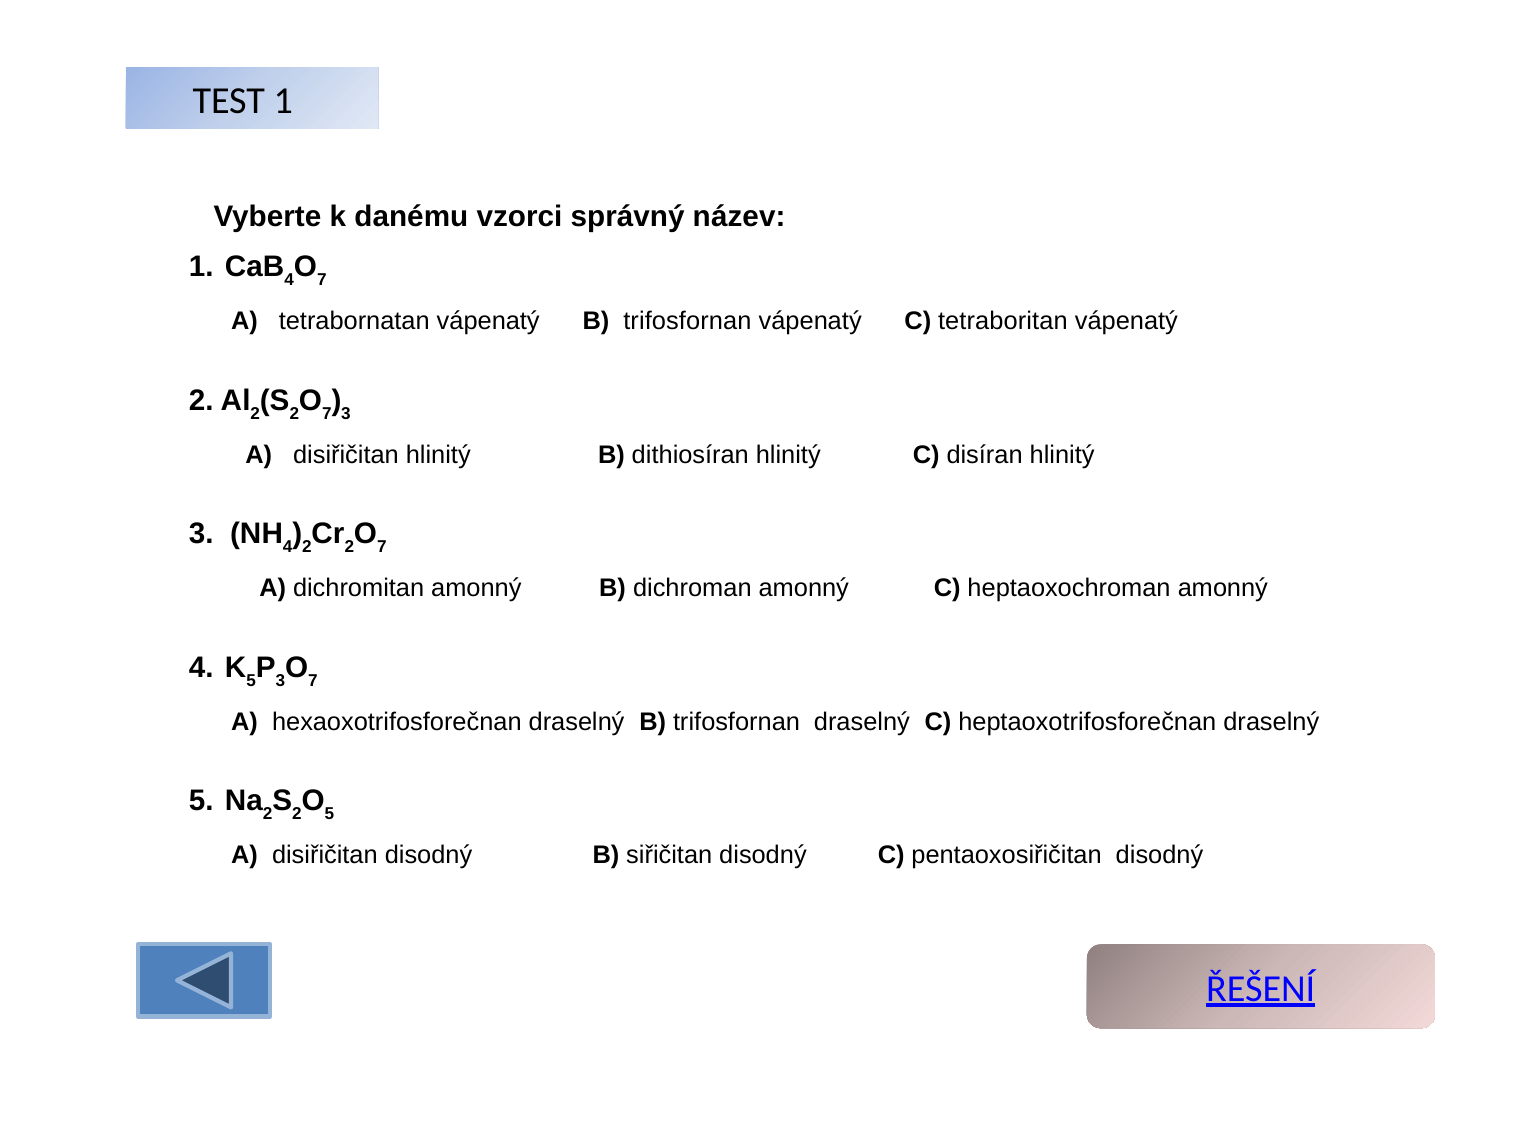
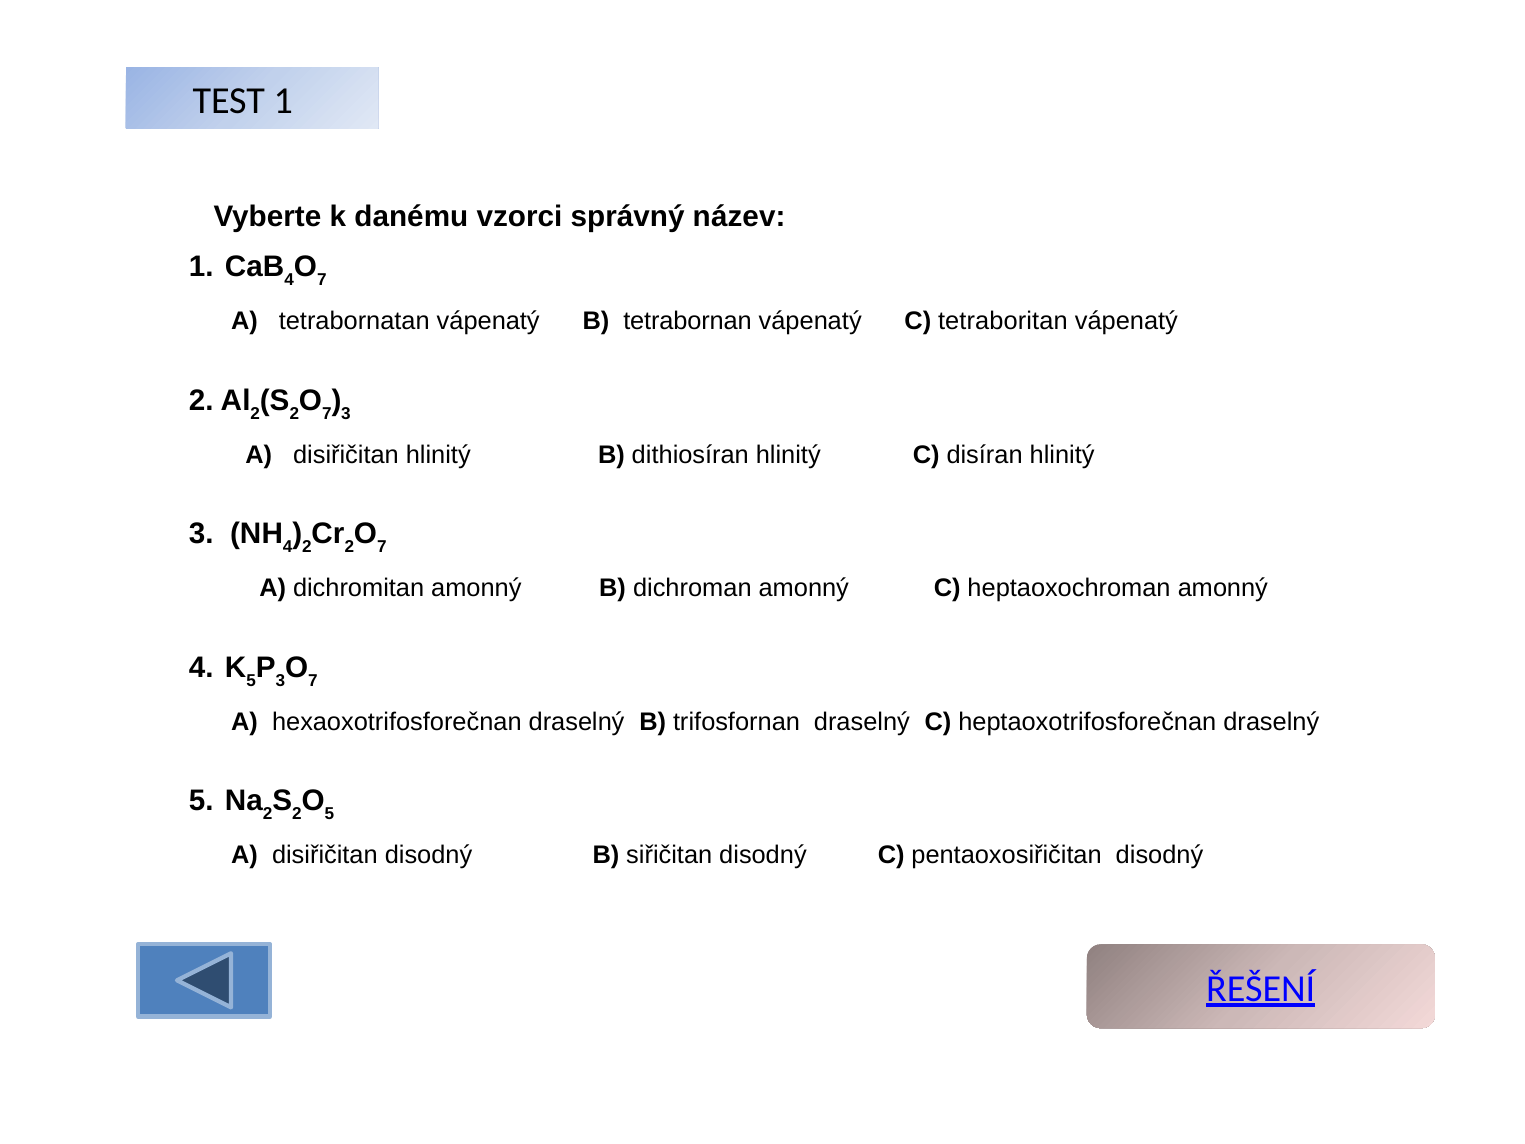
vápenatý B trifosfornan: trifosfornan -> tetrabornan
